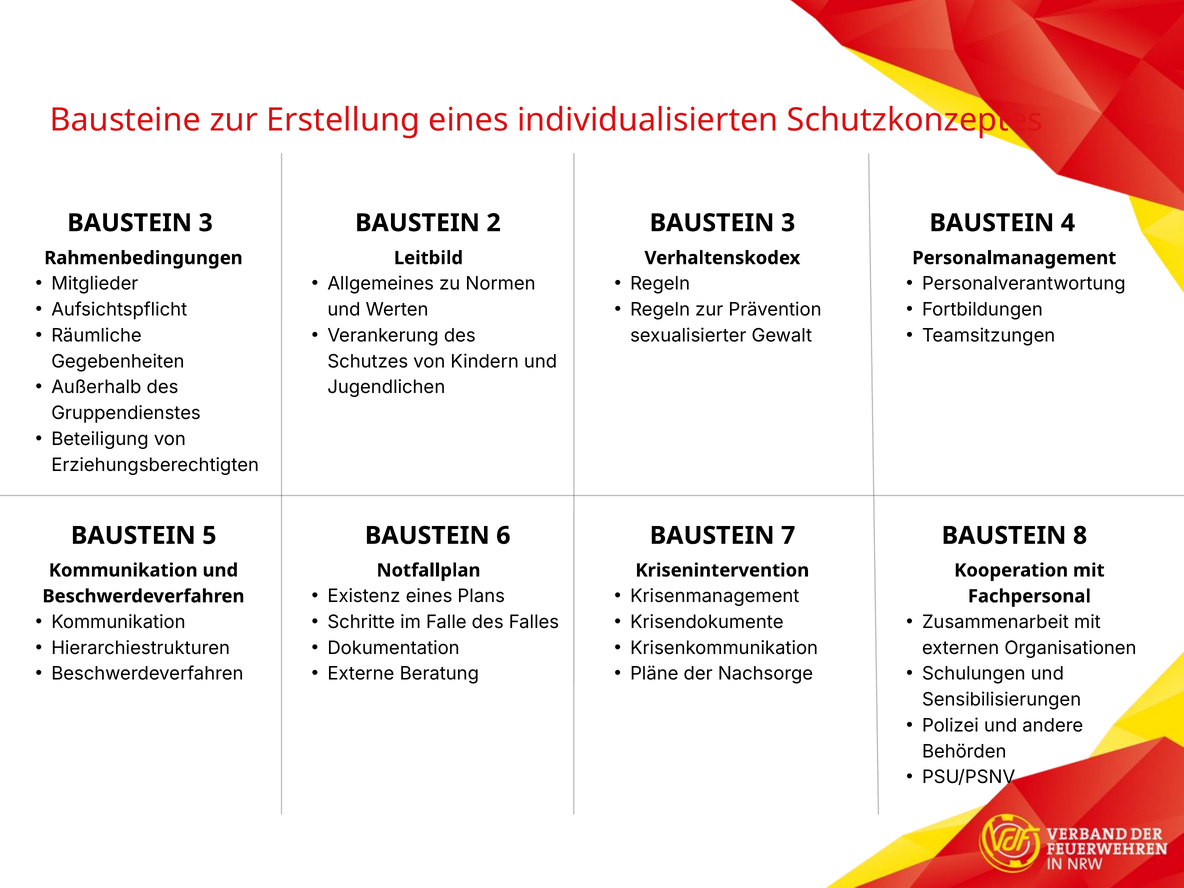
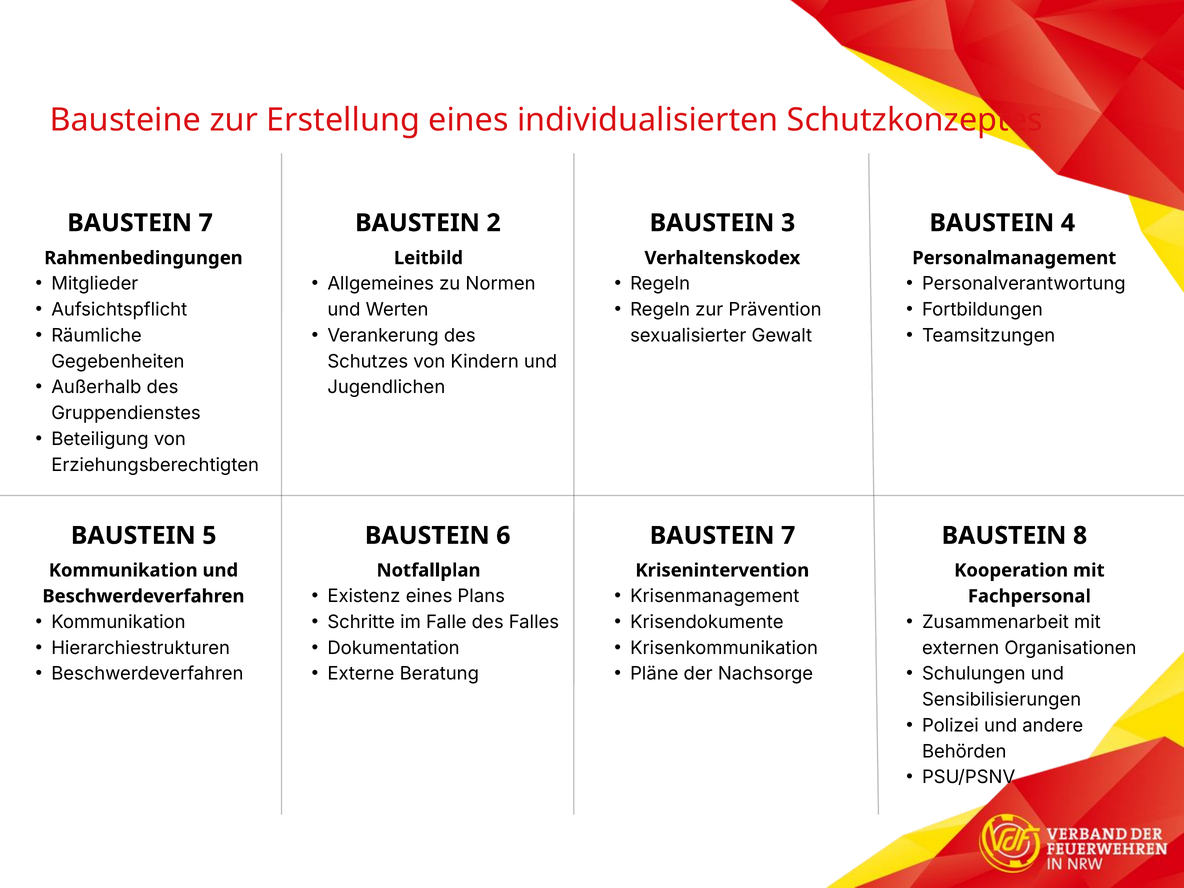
3 at (206, 223): 3 -> 7
